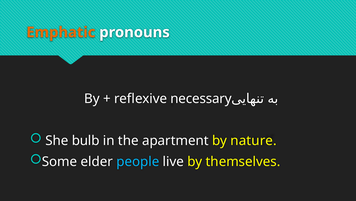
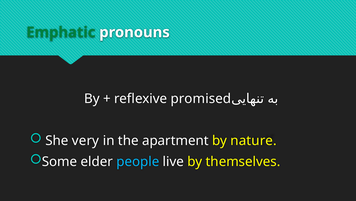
Emphatic colour: orange -> green
necessary: necessary -> promised
bulb: bulb -> very
